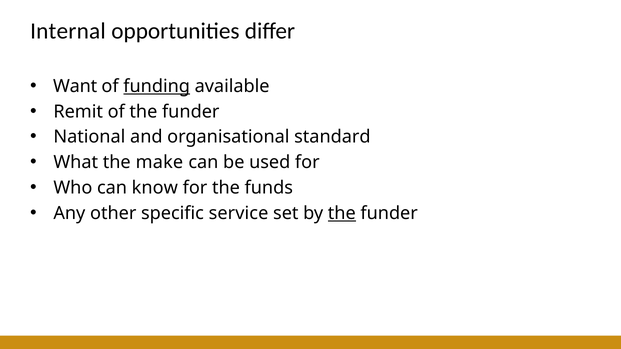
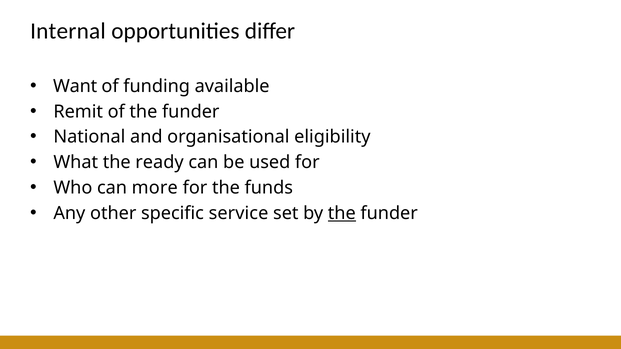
funding underline: present -> none
standard: standard -> eligibility
make: make -> ready
know: know -> more
